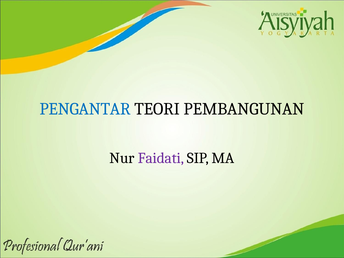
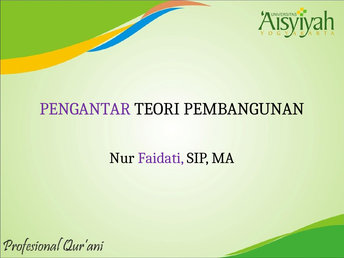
PENGANTAR colour: blue -> purple
